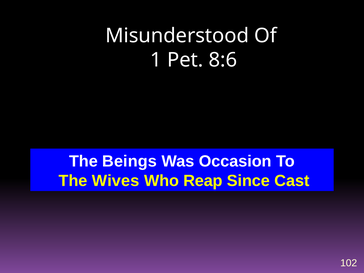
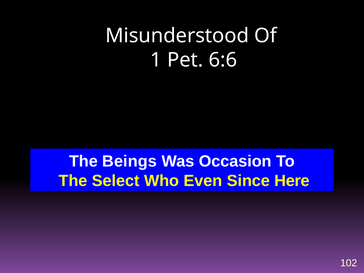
8:6: 8:6 -> 6:6
Wives: Wives -> Select
Reap: Reap -> Even
Cast: Cast -> Here
